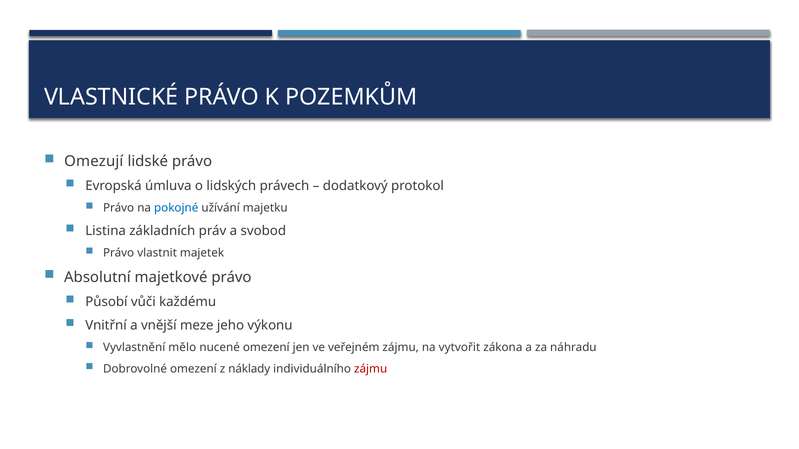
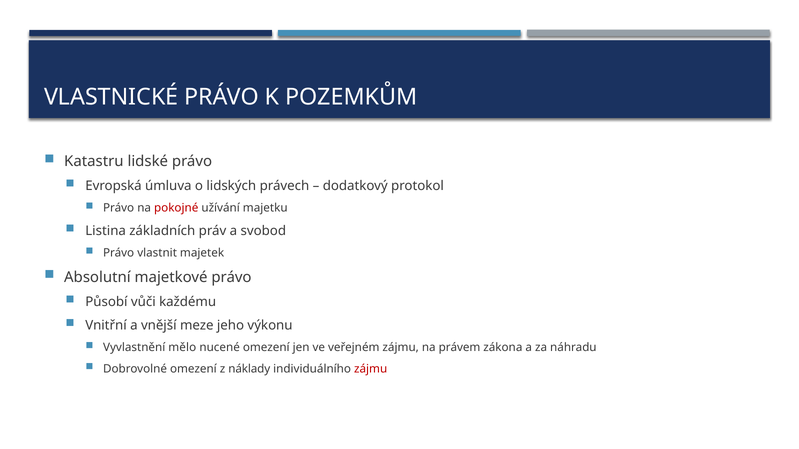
Omezují: Omezují -> Katastru
pokojné colour: blue -> red
vytvořit: vytvořit -> právem
